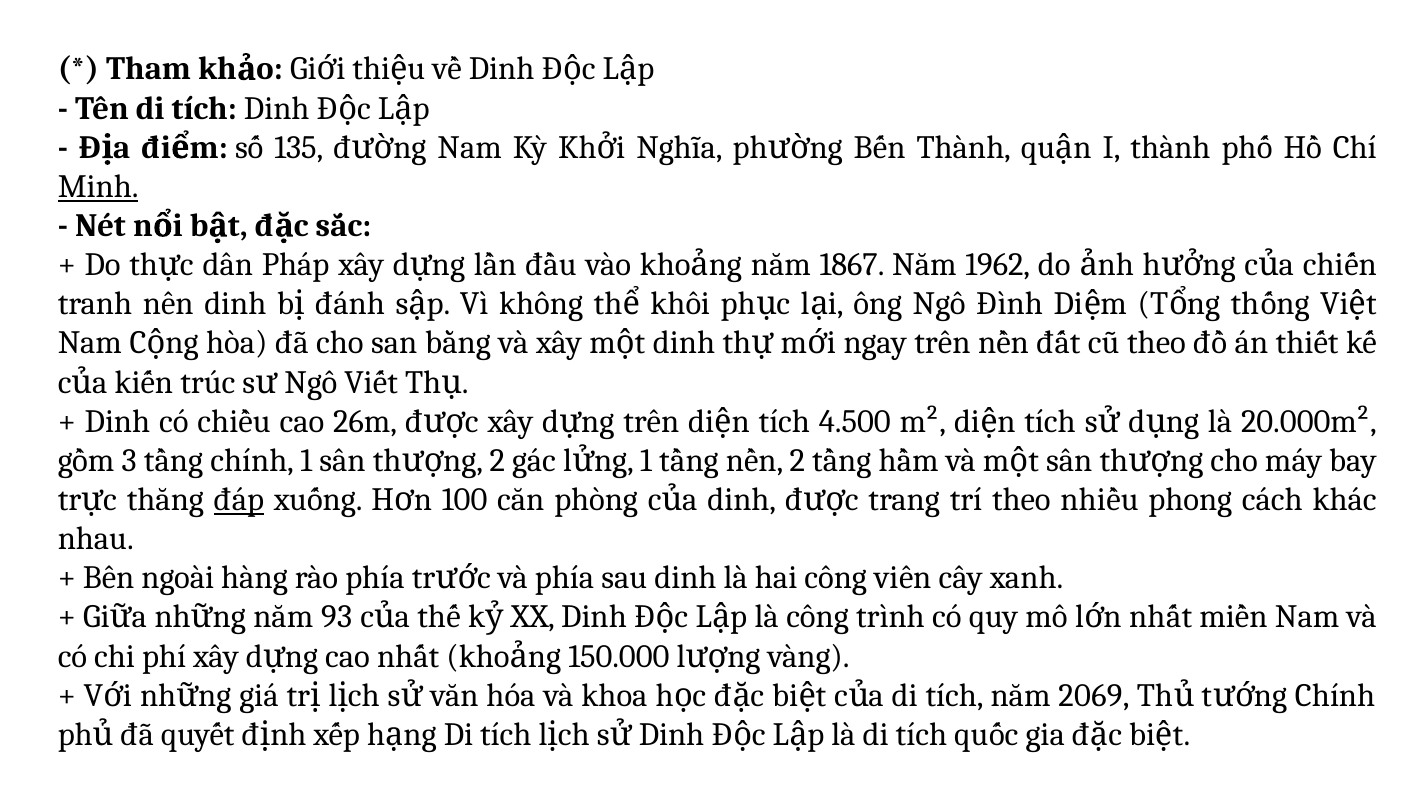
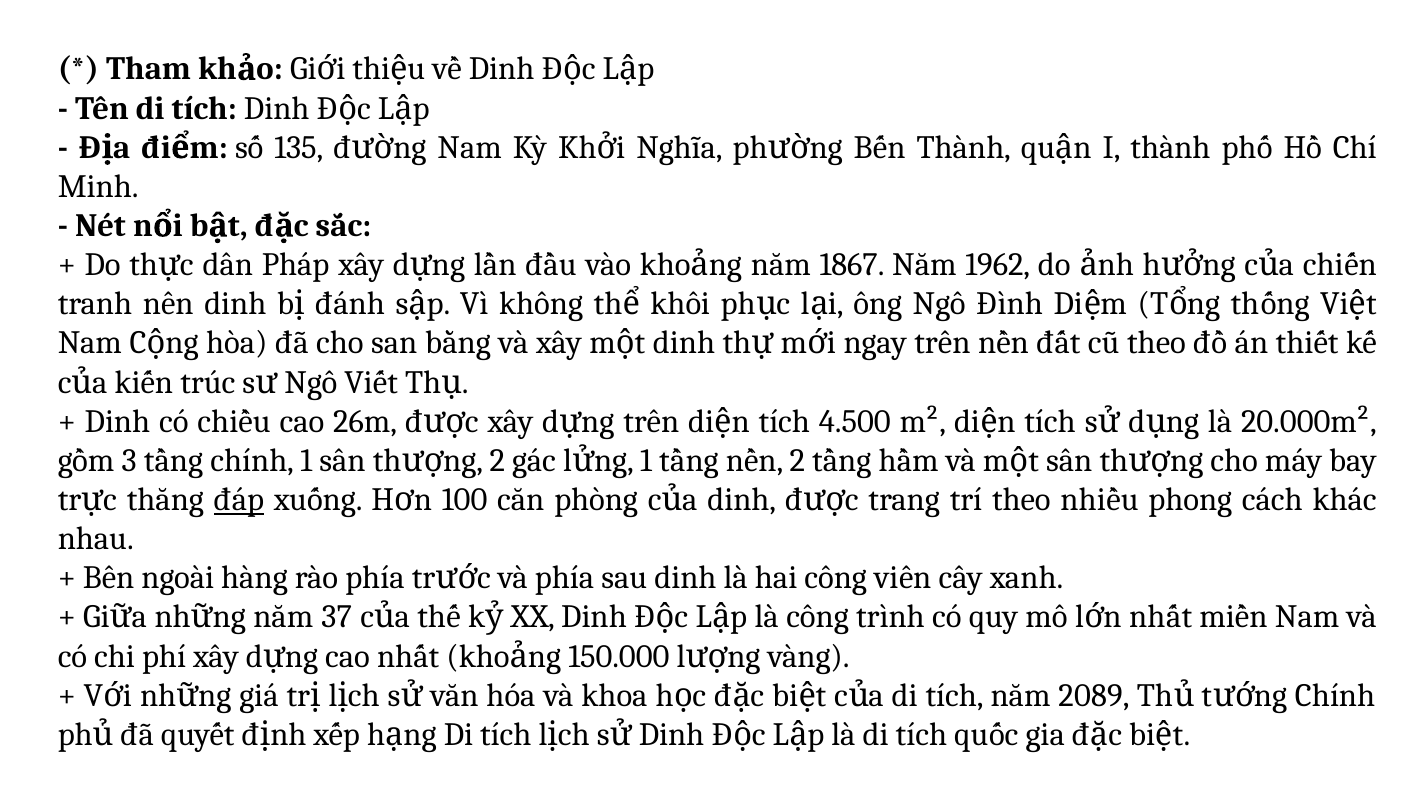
Minh underline: present -> none
93: 93 -> 37
2069: 2069 -> 2089
